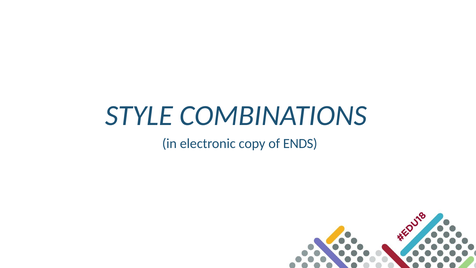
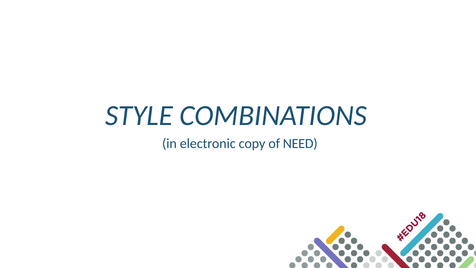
ENDS: ENDS -> NEED
